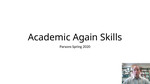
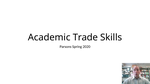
Again: Again -> Trade
